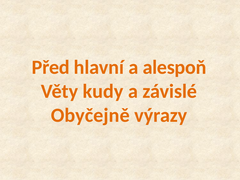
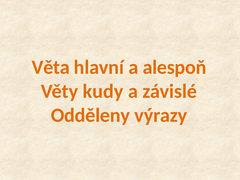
Před: Před -> Věta
Obyčejně: Obyčejně -> Odděleny
